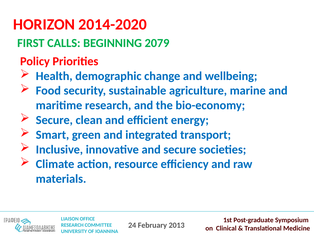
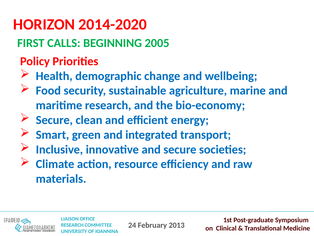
2079: 2079 -> 2005
